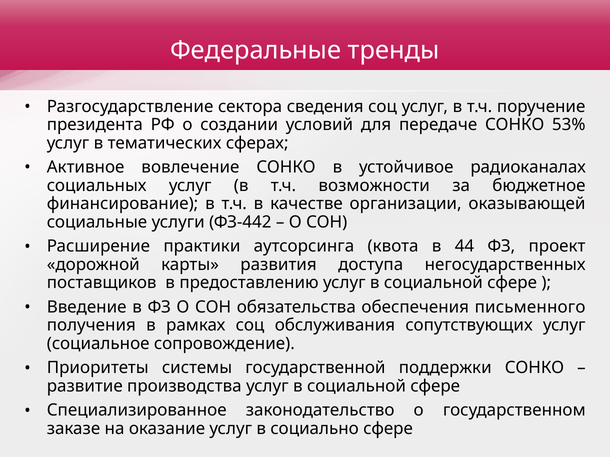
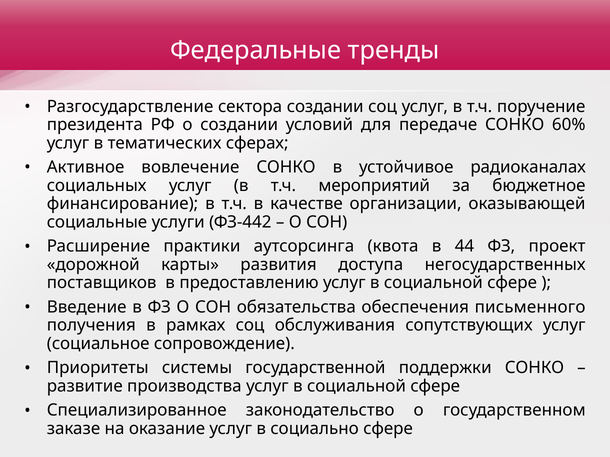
сектора сведения: сведения -> создании
53%: 53% -> 60%
возможности: возможности -> мероприятий
